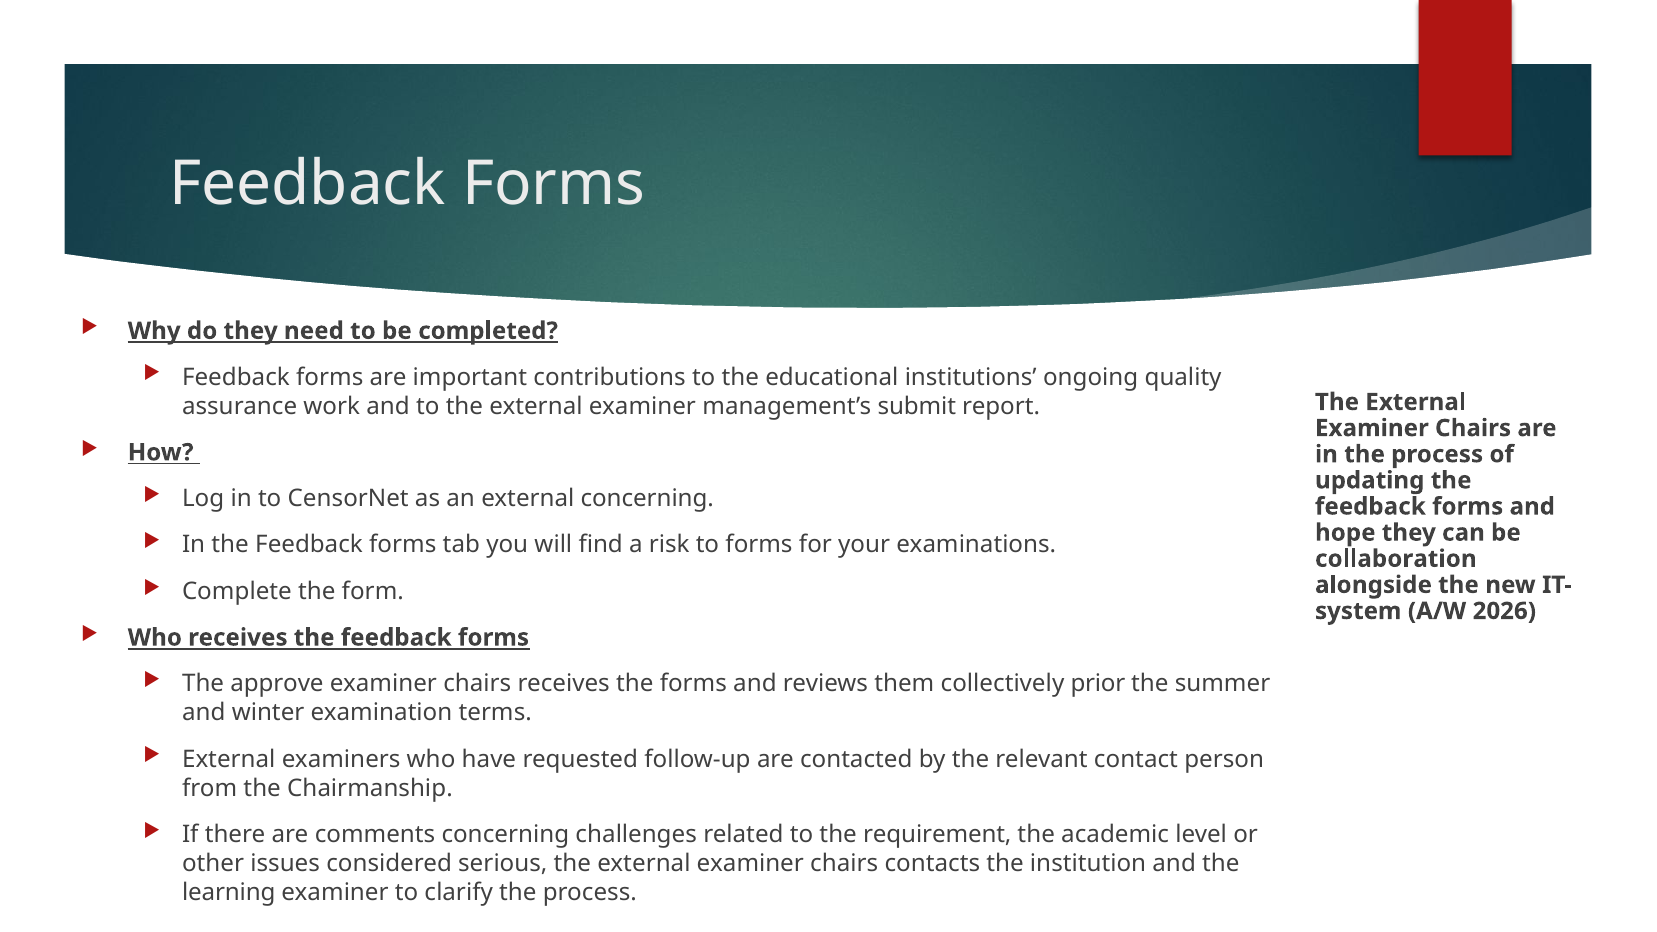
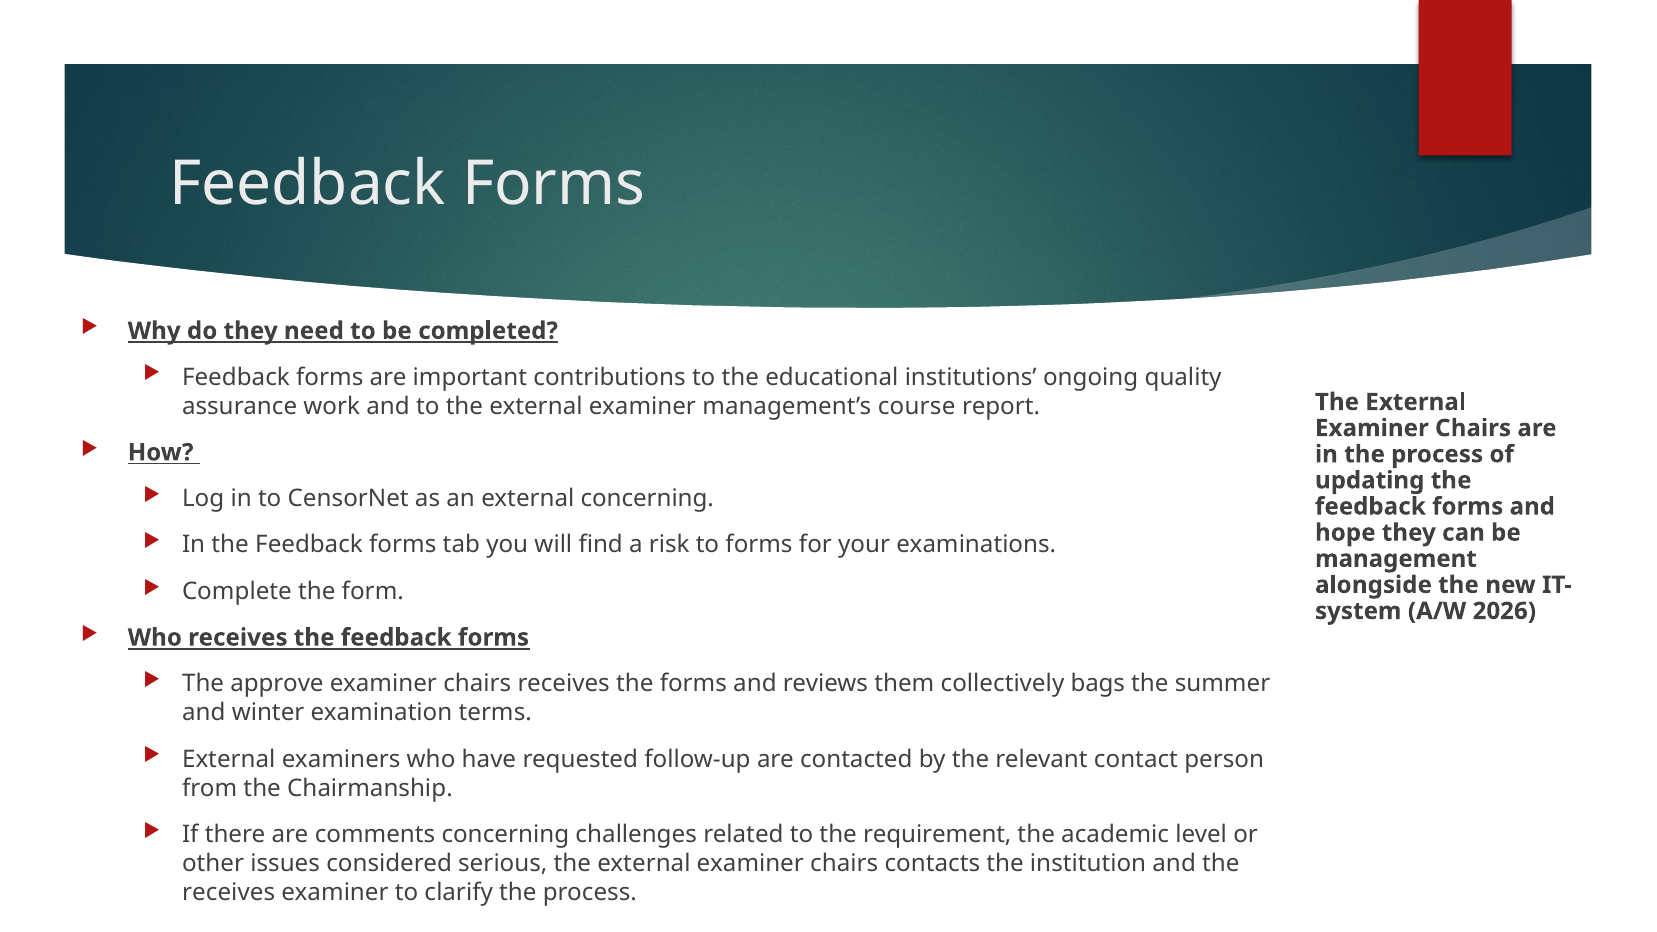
submit: submit -> course
collaboration: collaboration -> management
prior: prior -> bags
learning at (229, 893): learning -> receives
